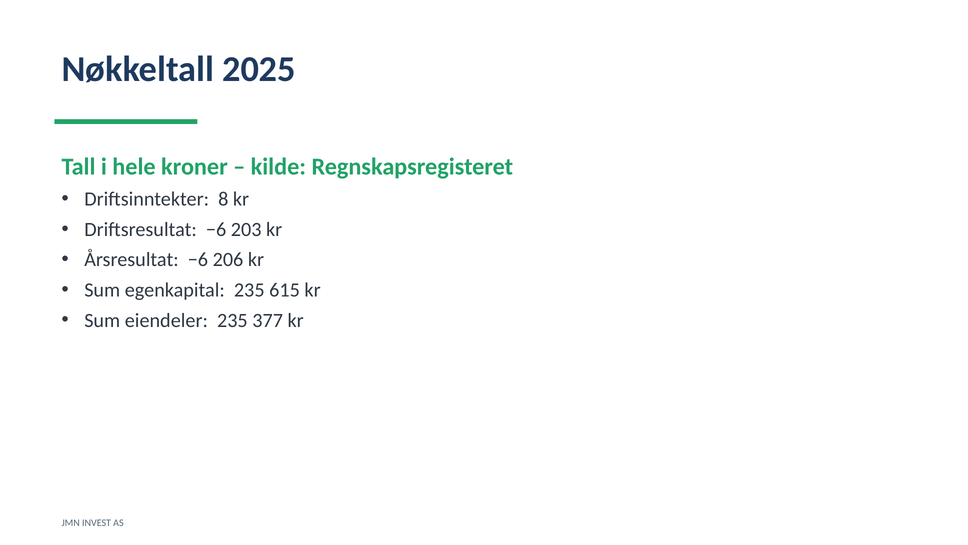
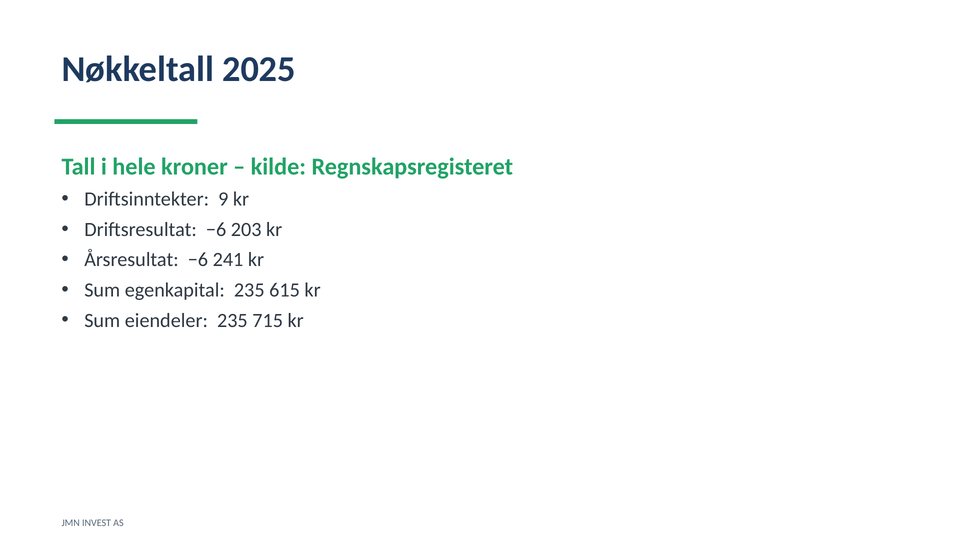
8: 8 -> 9
206: 206 -> 241
377: 377 -> 715
